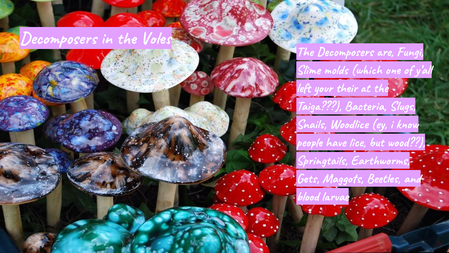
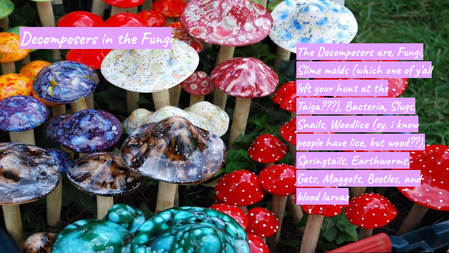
the Voles: Voles -> Fungi
their: their -> hunt
